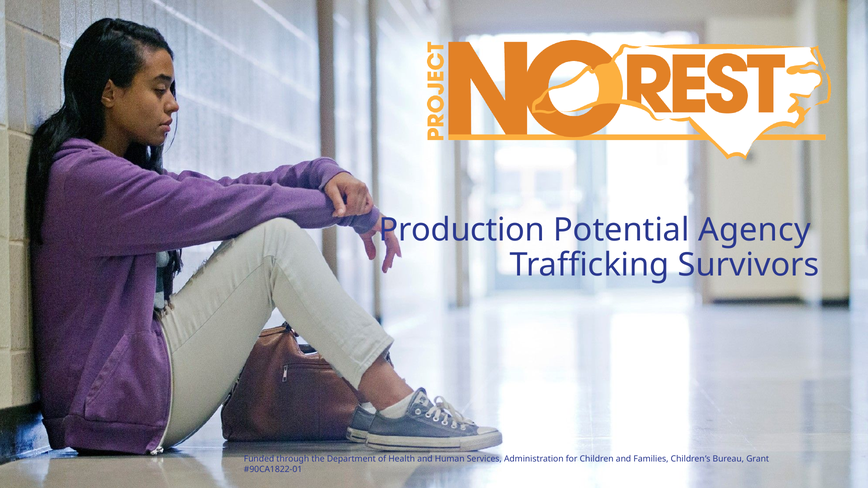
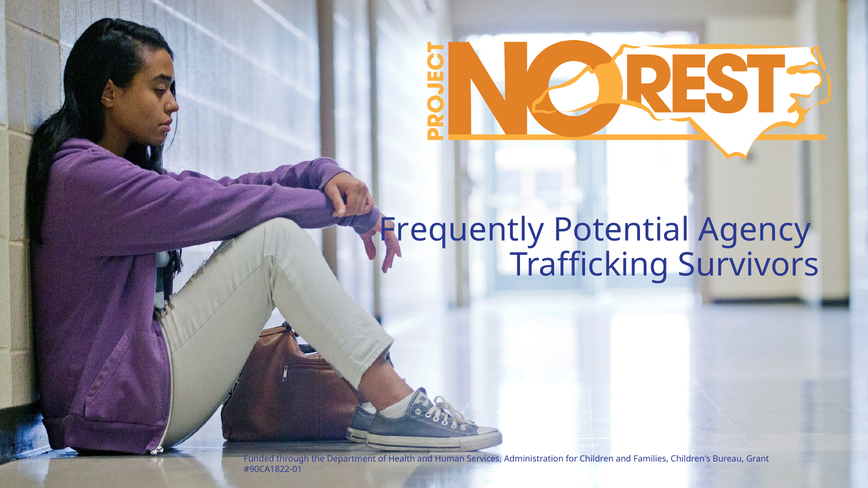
Production: Production -> Frequently
